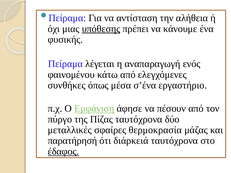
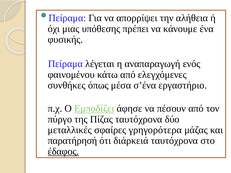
αντίσταση: αντίσταση -> απορρίψει
υπόθεσης underline: present -> none
Εμφάνιση: Εμφάνιση -> Εμποδίζει
θερμοκρασία: θερμοκρασία -> γρηγορότερα
